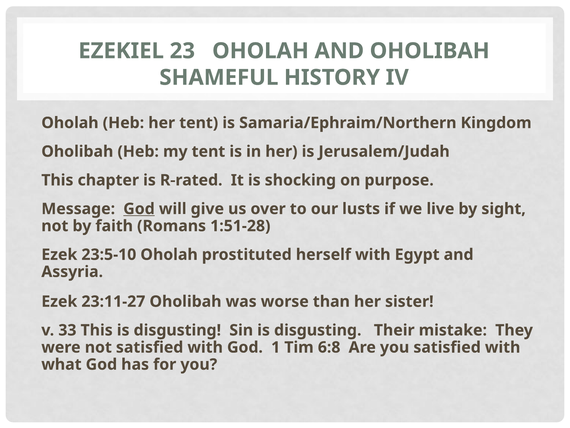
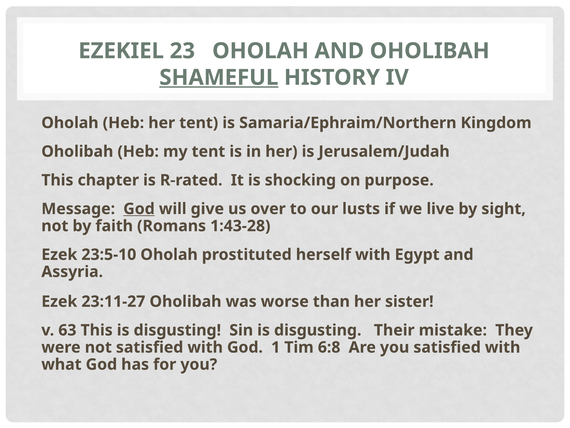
SHAMEFUL underline: none -> present
1:51-28: 1:51-28 -> 1:43-28
33: 33 -> 63
